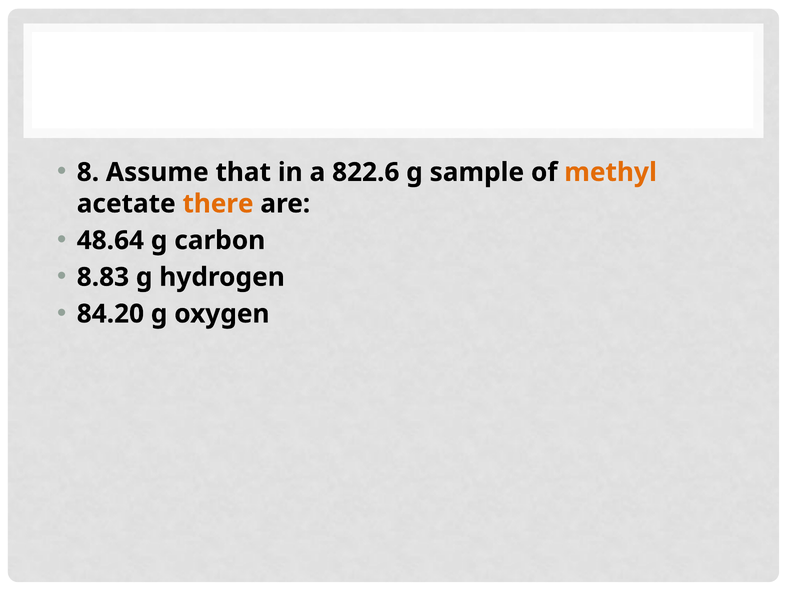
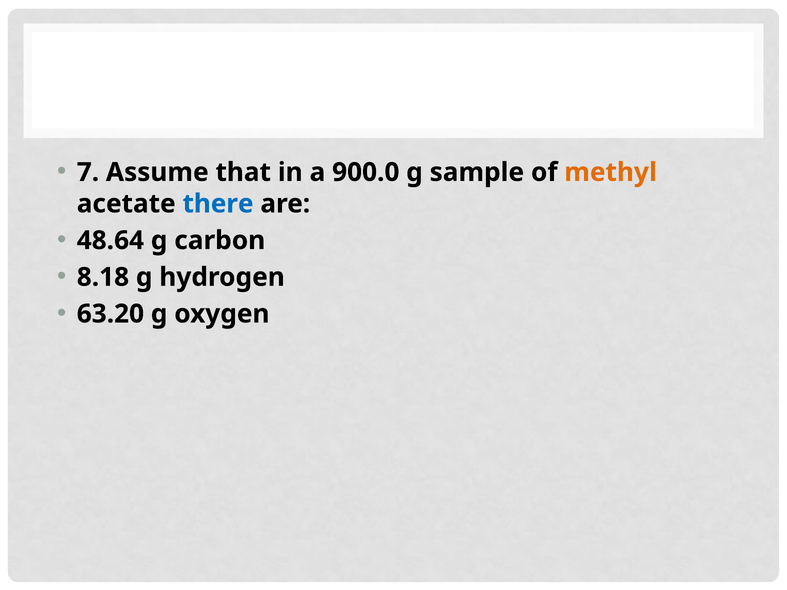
8: 8 -> 7
822.6: 822.6 -> 900.0
there colour: orange -> blue
8.83: 8.83 -> 8.18
84.20: 84.20 -> 63.20
